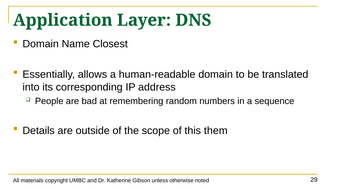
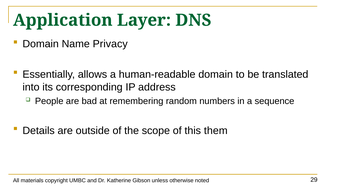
Closest: Closest -> Privacy
